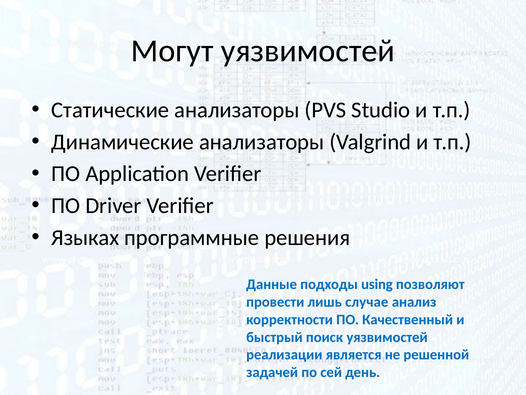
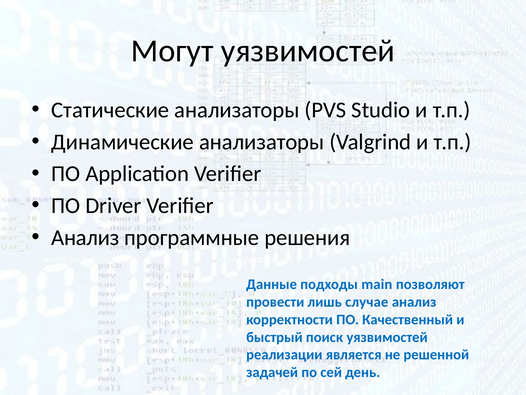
Языках at (85, 237): Языках -> Анализ
using: using -> main
